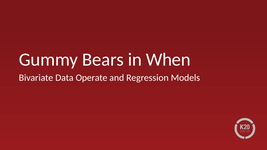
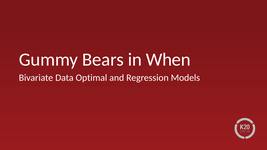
Operate: Operate -> Optimal
